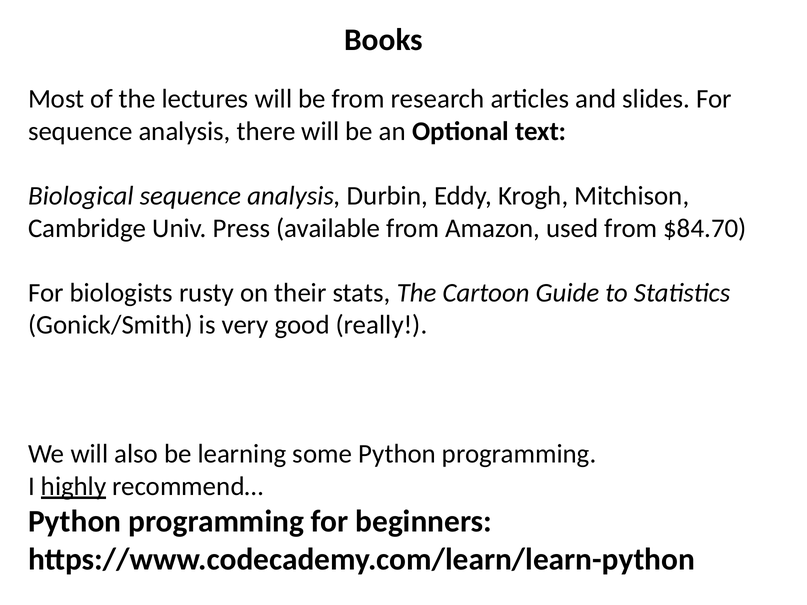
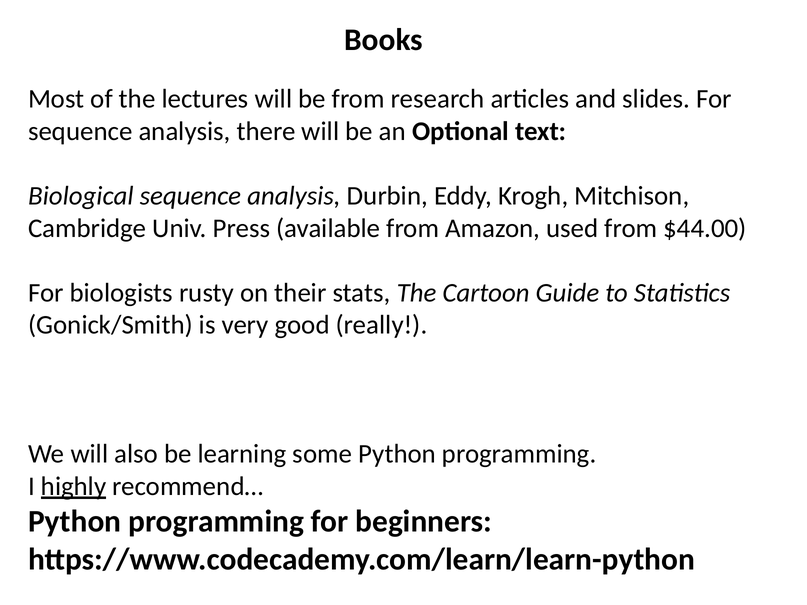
$84.70: $84.70 -> $44.00
